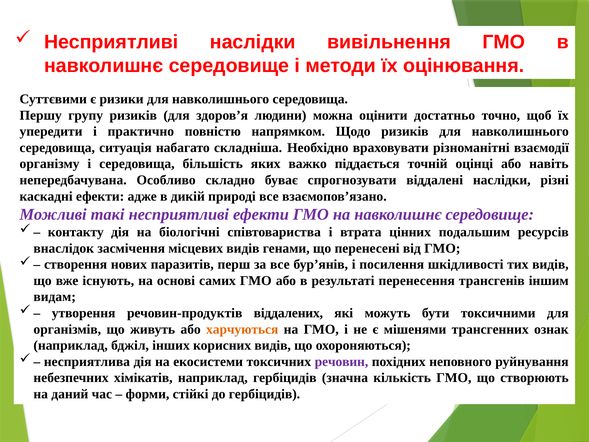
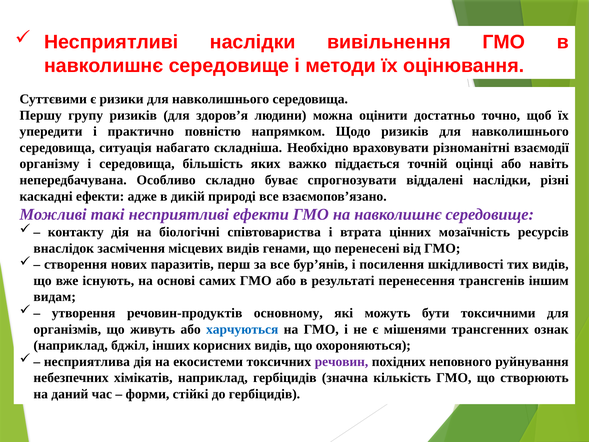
подальшим: подальшим -> мозаїчність
віддалених: віддалених -> основному
харчуються colour: orange -> blue
